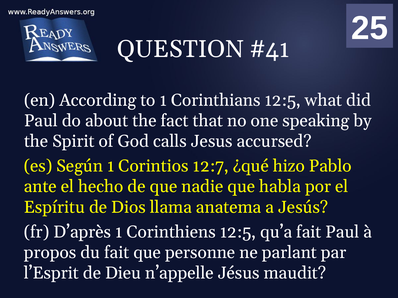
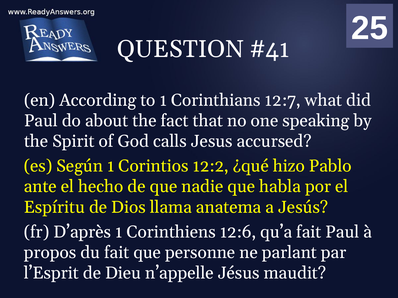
Corinthians 12:5: 12:5 -> 12:7
12:7: 12:7 -> 12:2
Corinthiens 12:5: 12:5 -> 12:6
